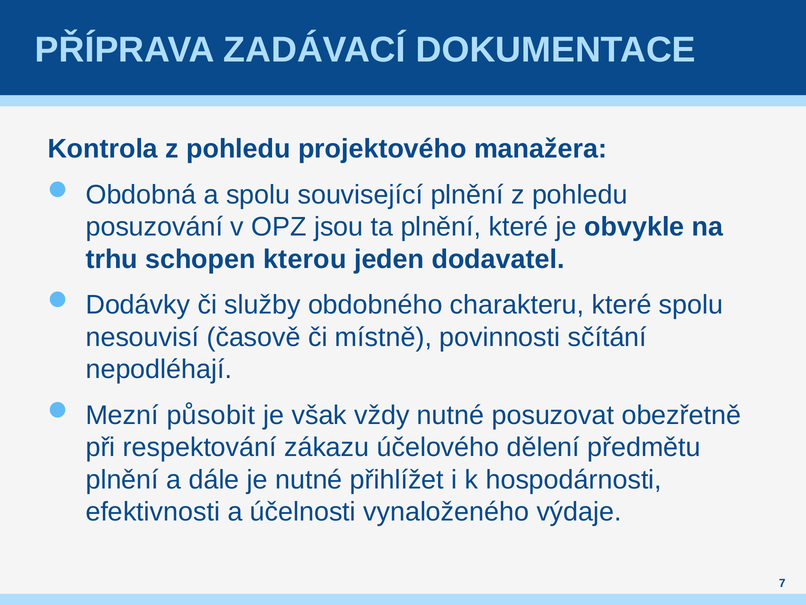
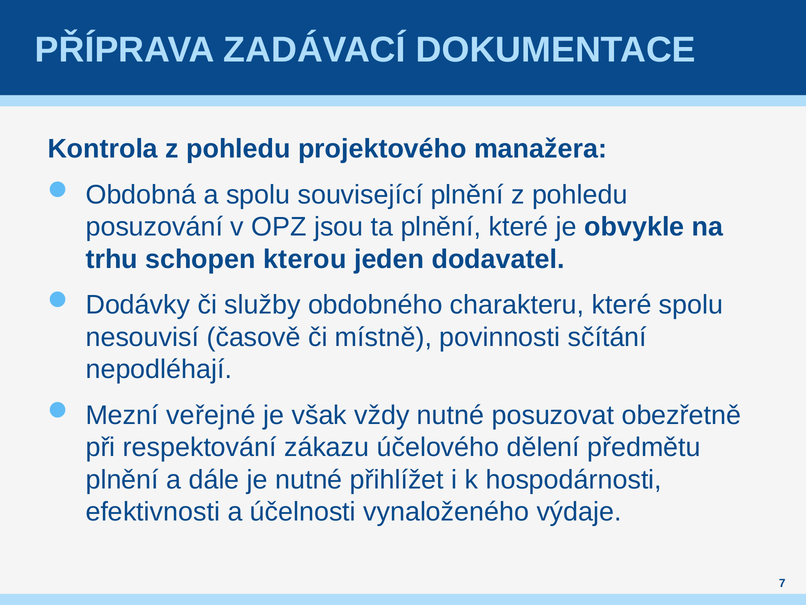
působit: působit -> veřejné
